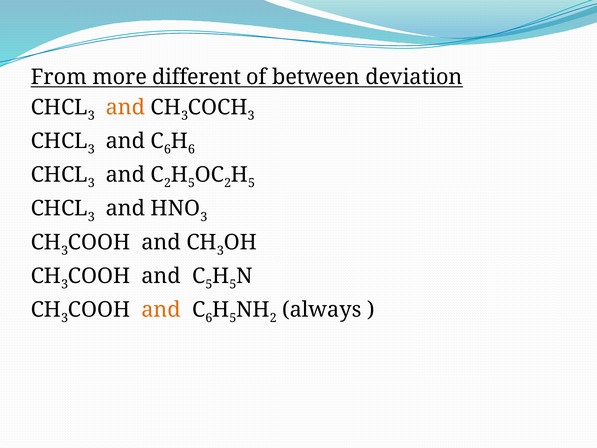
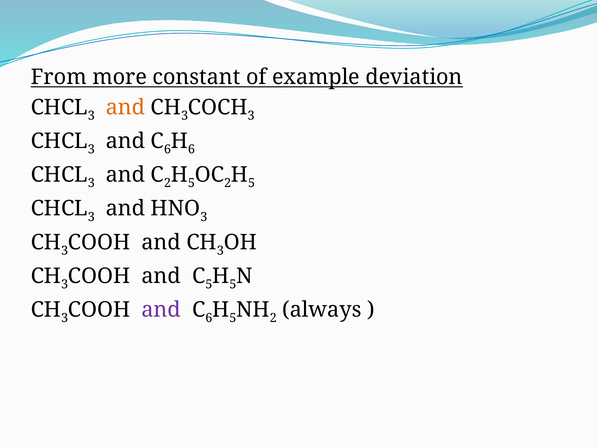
different: different -> constant
between: between -> example
and at (161, 310) colour: orange -> purple
